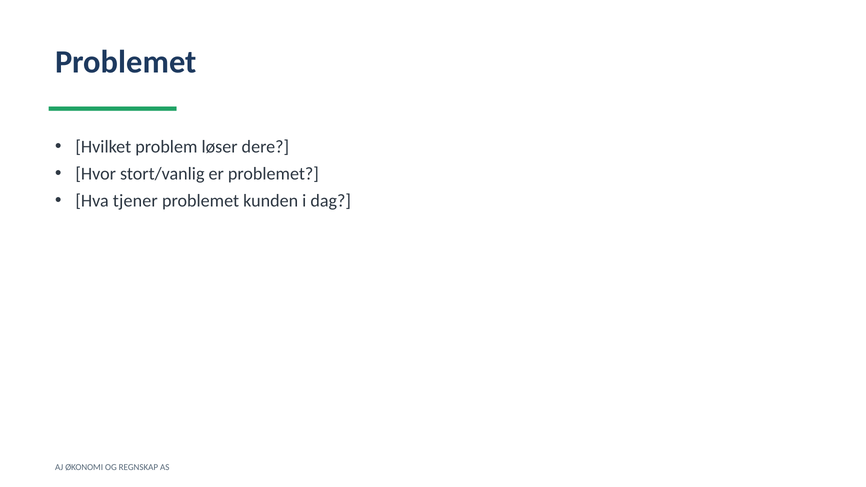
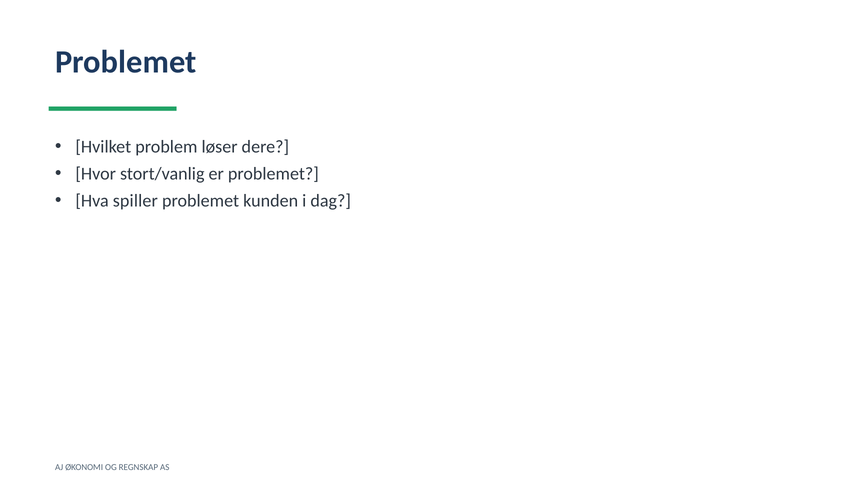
tjener: tjener -> spiller
